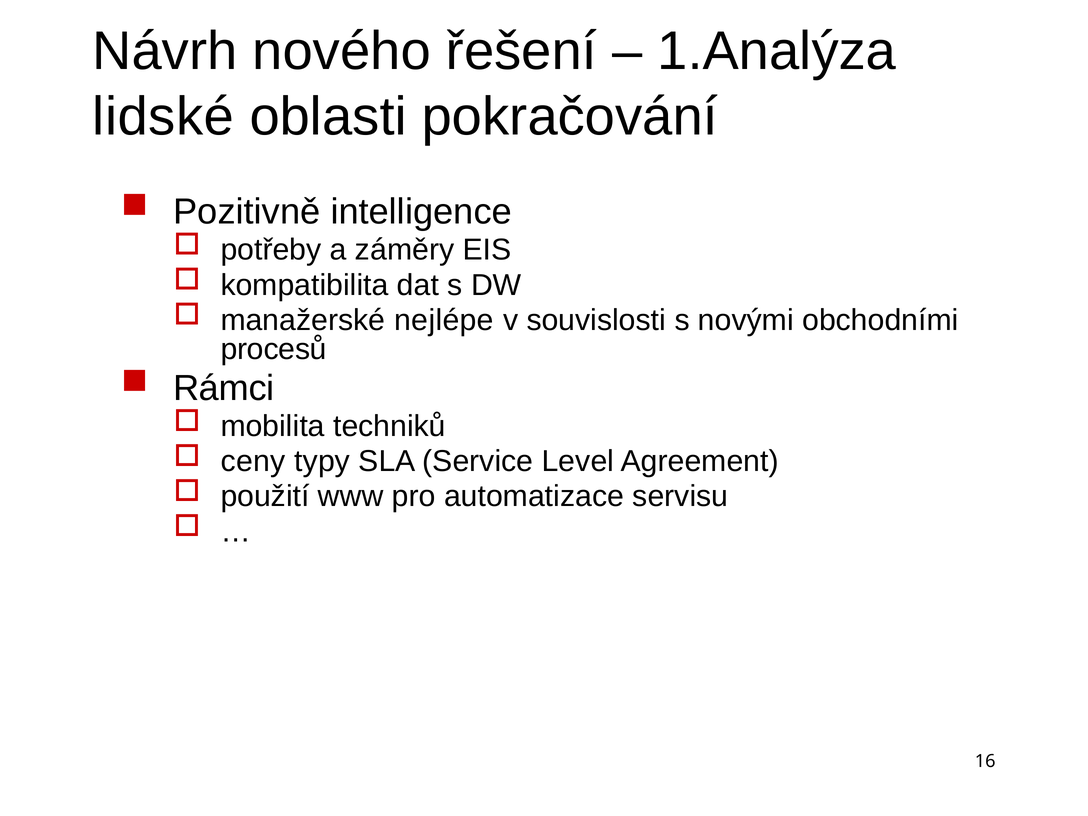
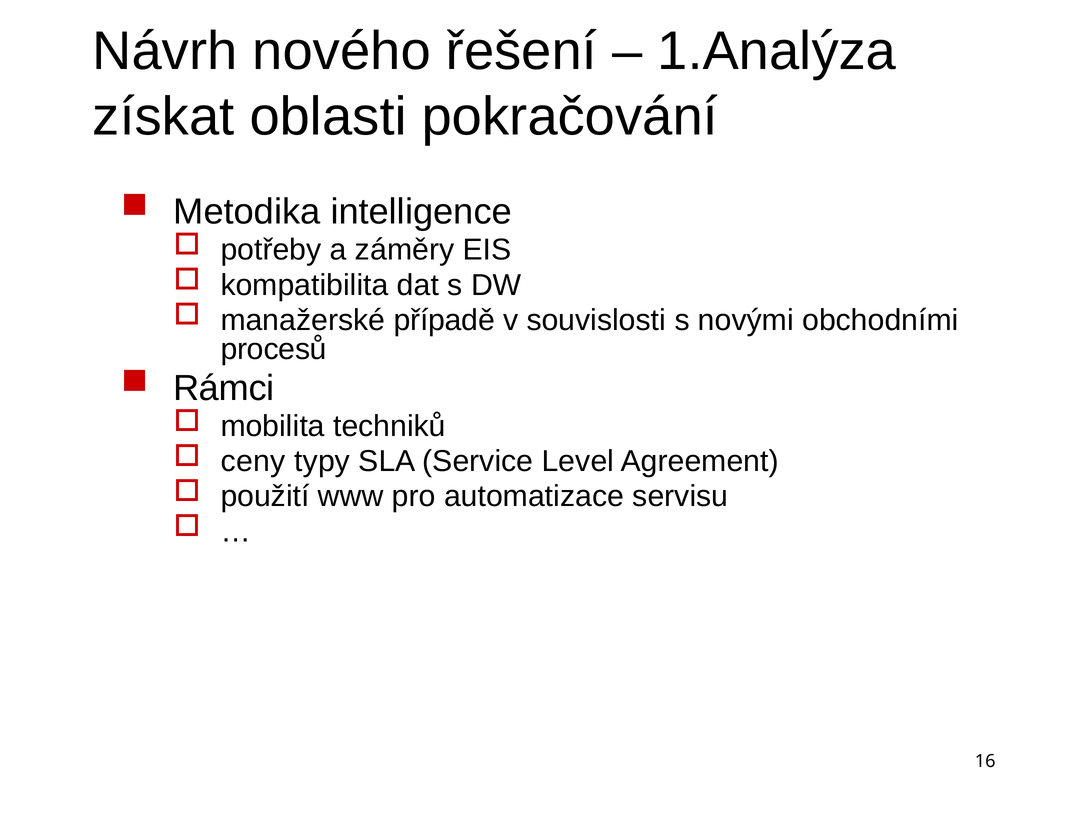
lidské: lidské -> získat
Pozitivně: Pozitivně -> Metodika
nejlépe: nejlépe -> případě
